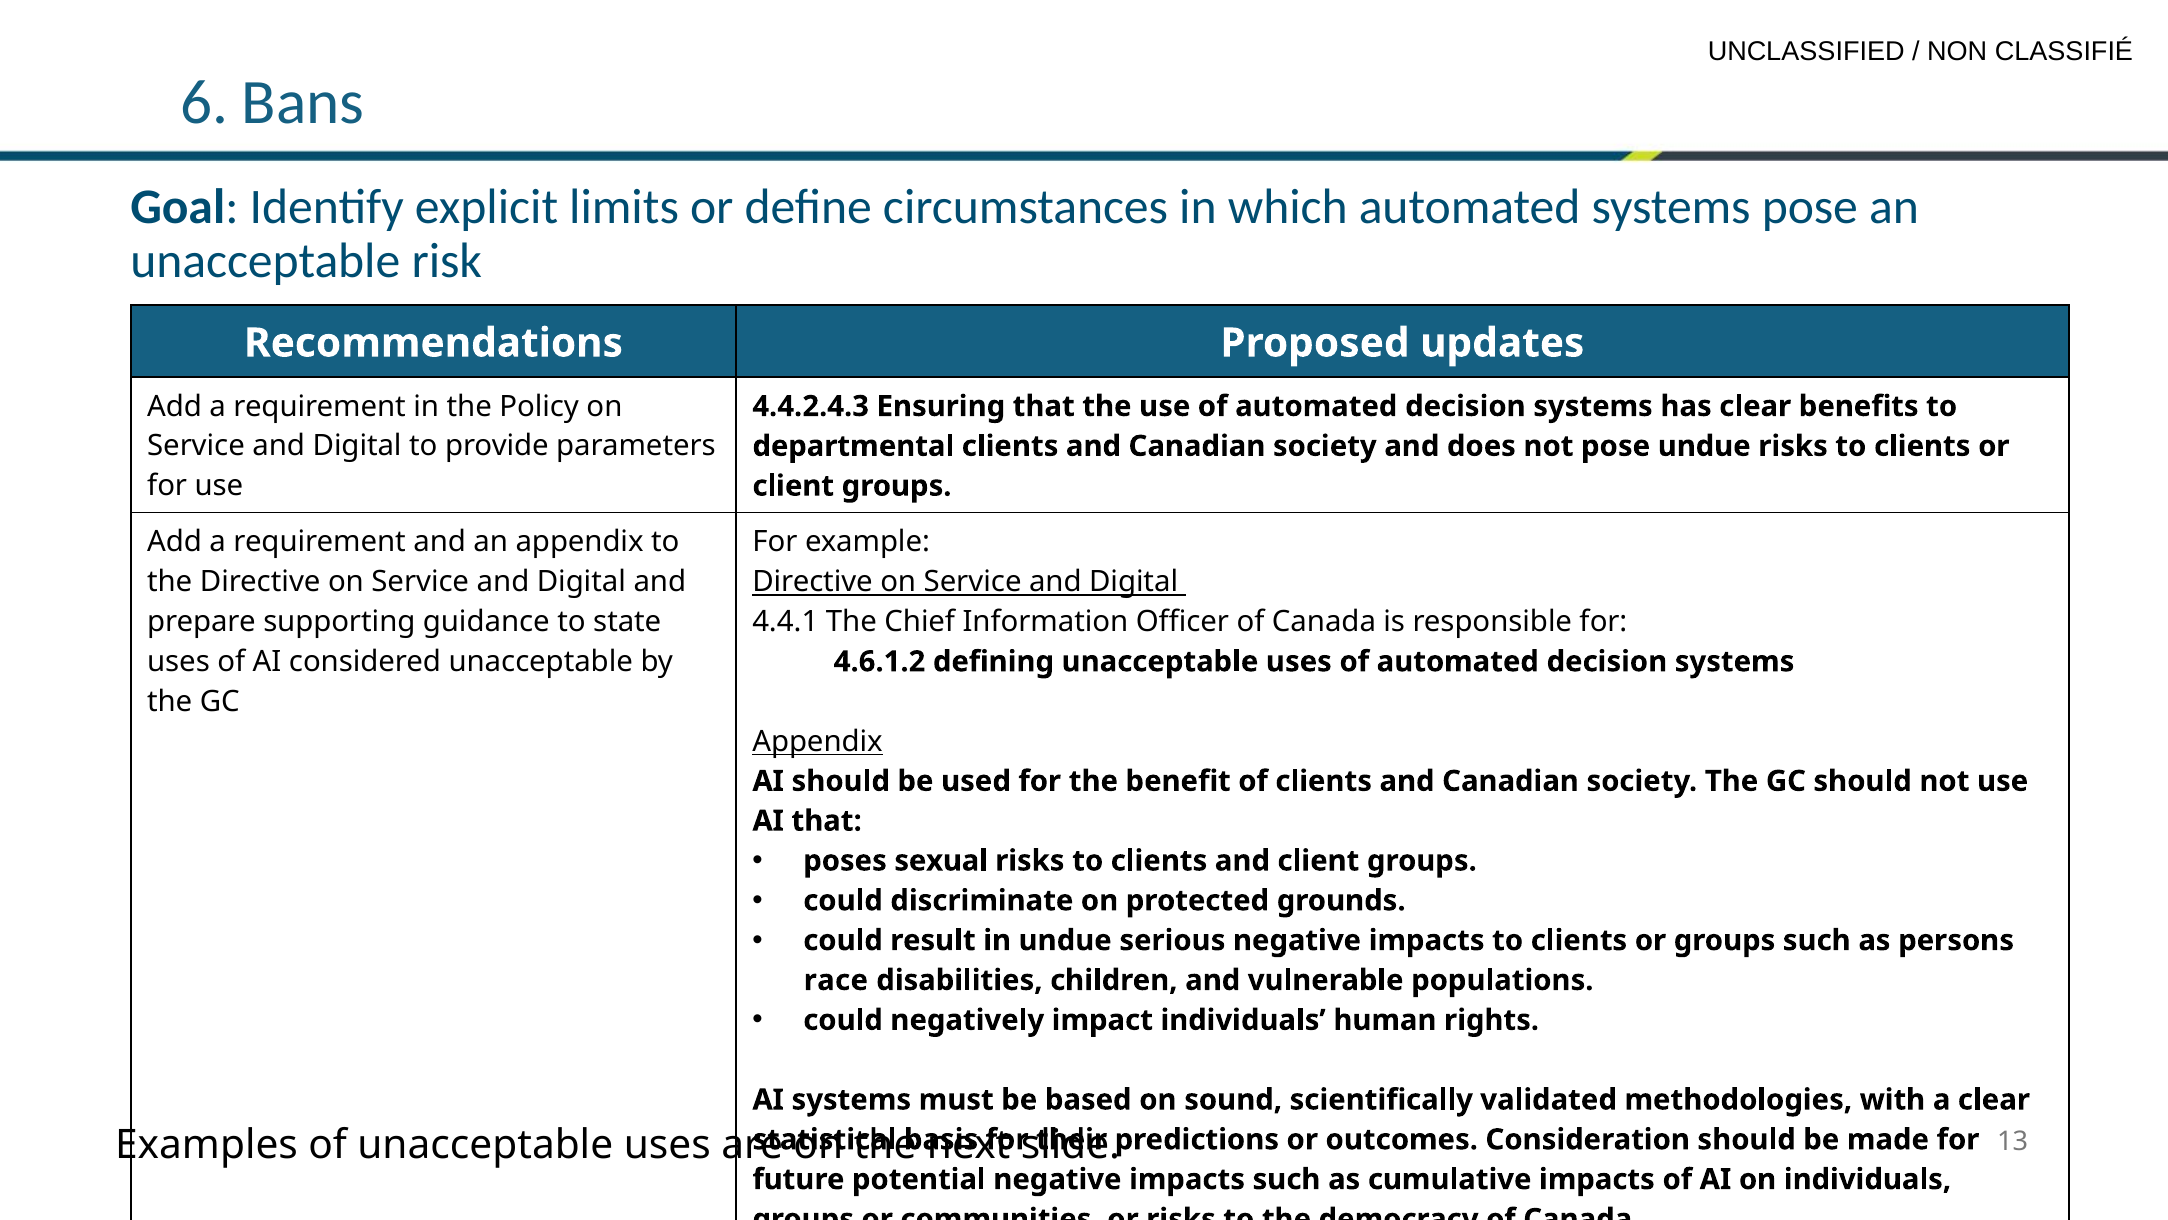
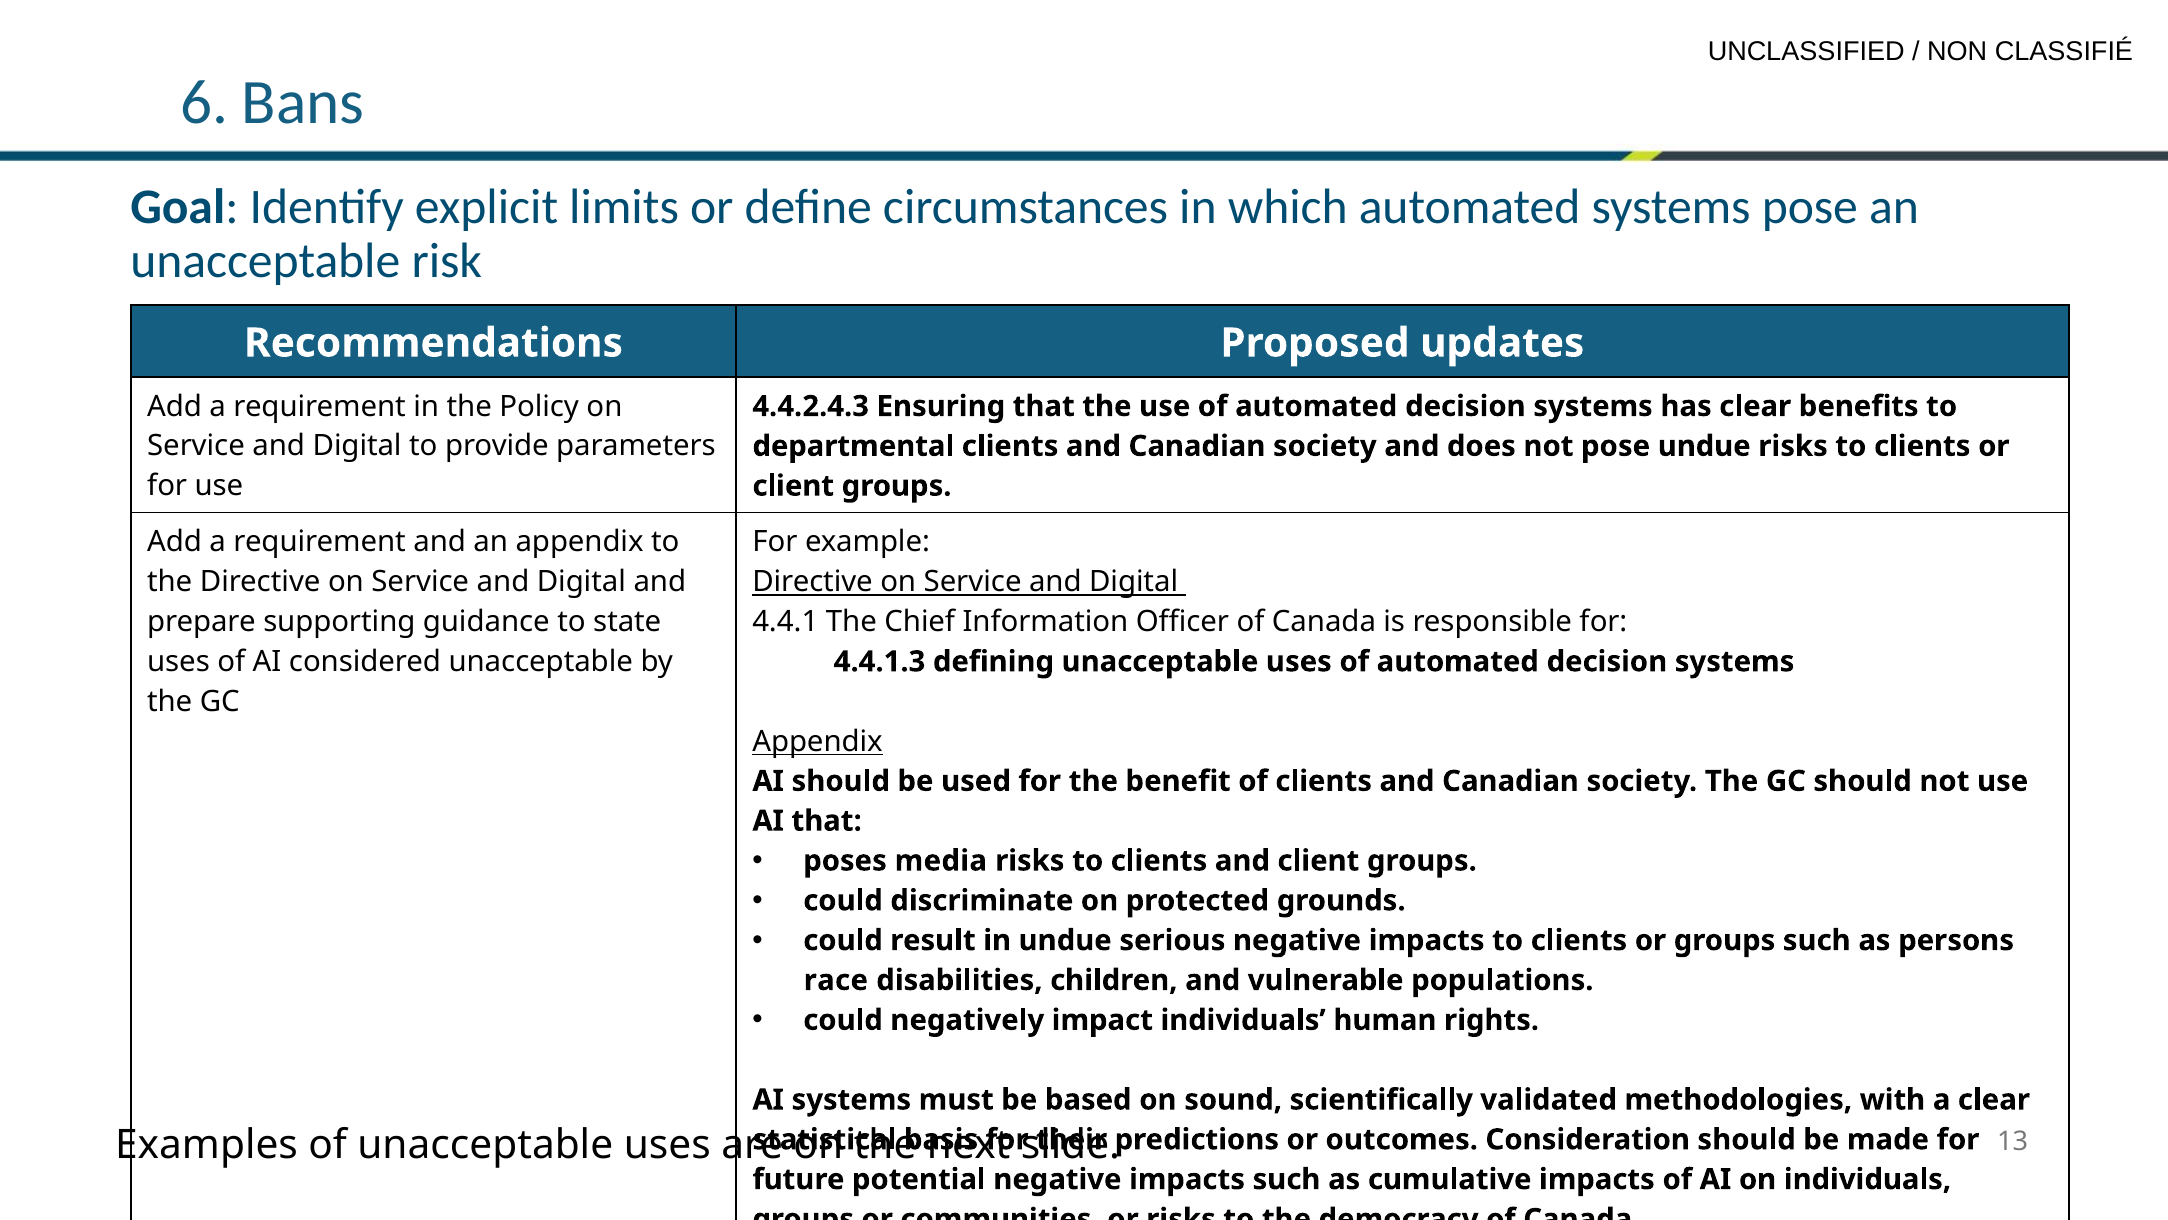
4.6.1.2: 4.6.1.2 -> 4.4.1.3
sexual: sexual -> media
